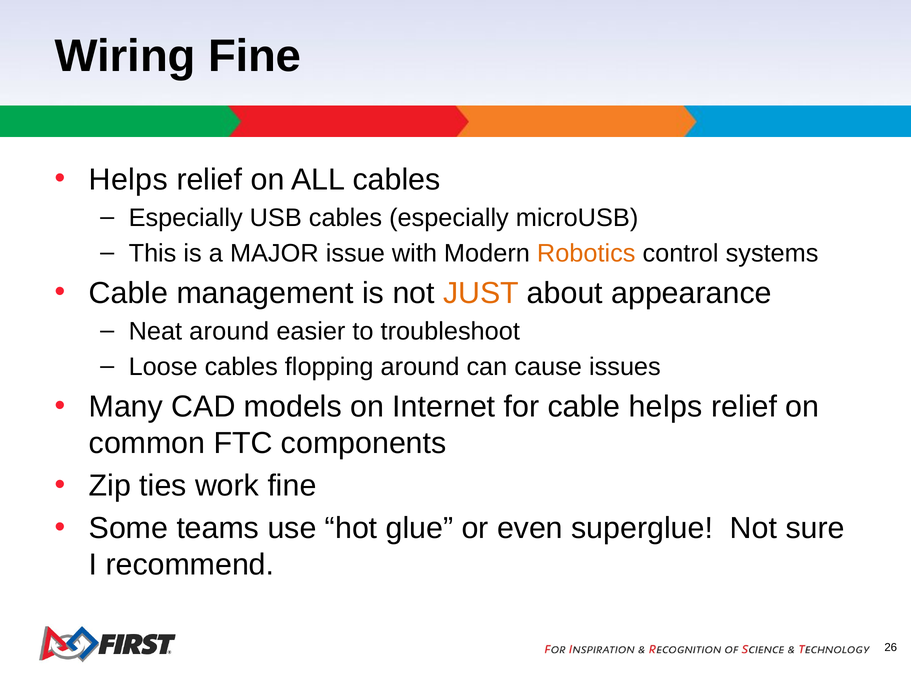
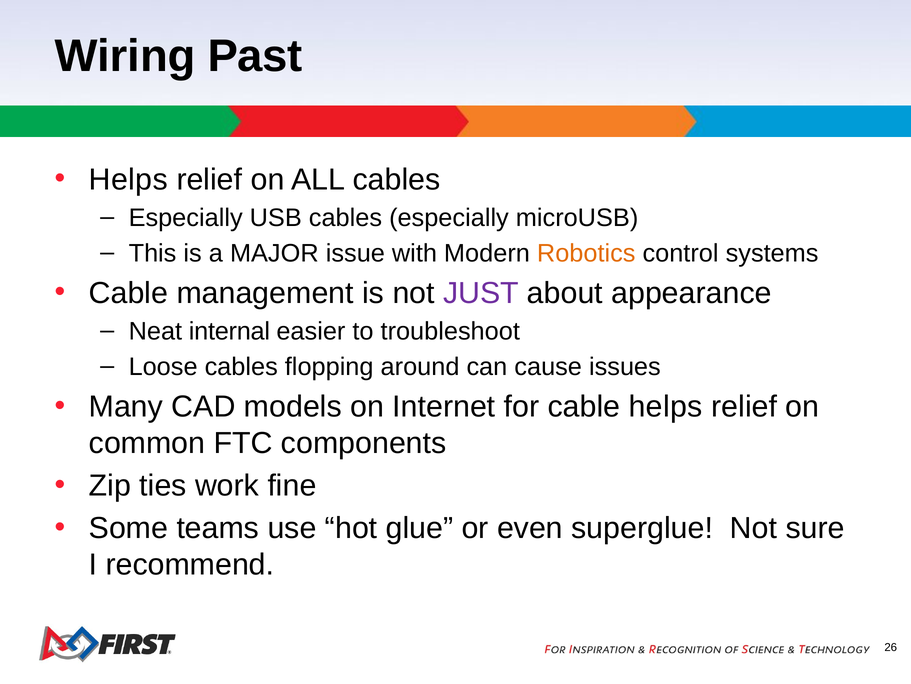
Wiring Fine: Fine -> Past
JUST colour: orange -> purple
Neat around: around -> internal
